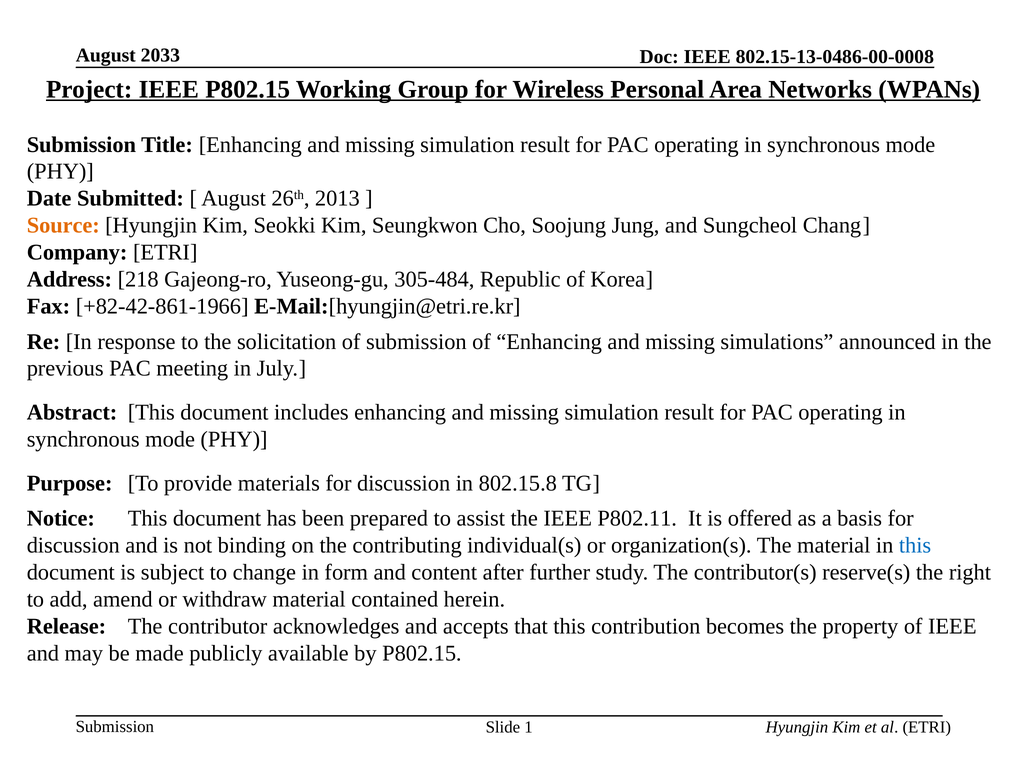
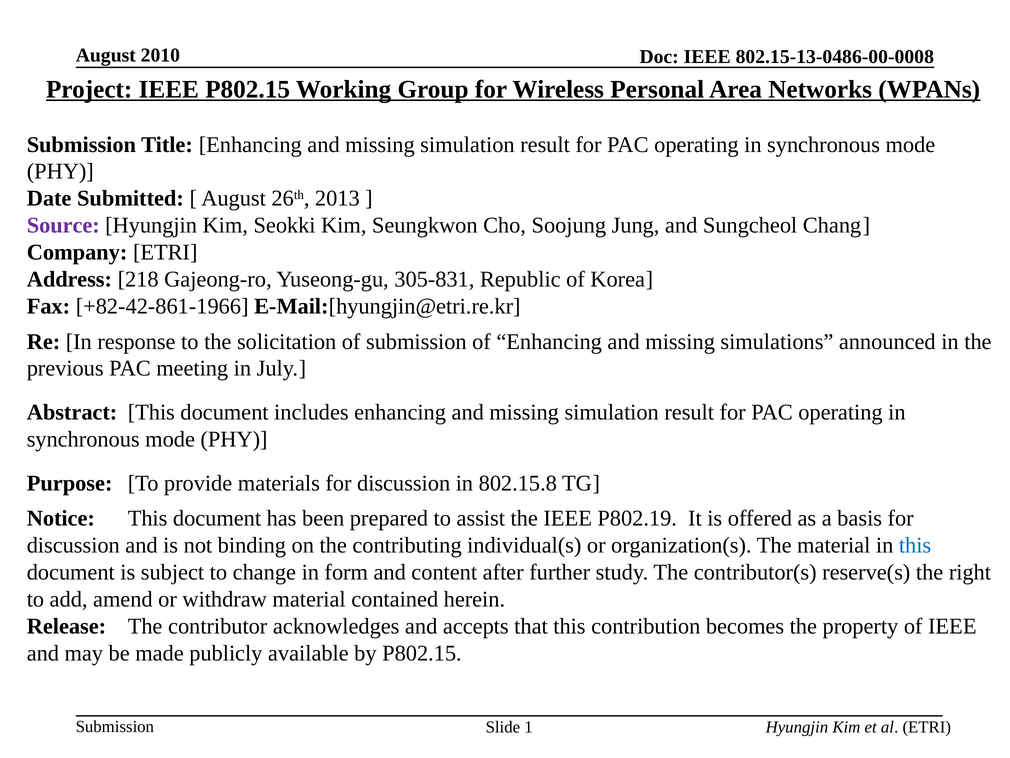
2033: 2033 -> 2010
Source colour: orange -> purple
305-484: 305-484 -> 305-831
P802.11: P802.11 -> P802.19
